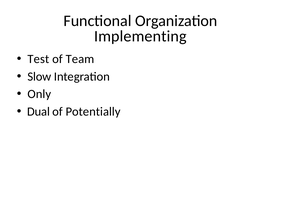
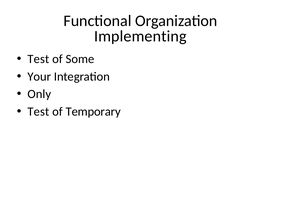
Team: Team -> Some
Slow: Slow -> Your
Dual at (39, 111): Dual -> Test
Potentially: Potentially -> Temporary
